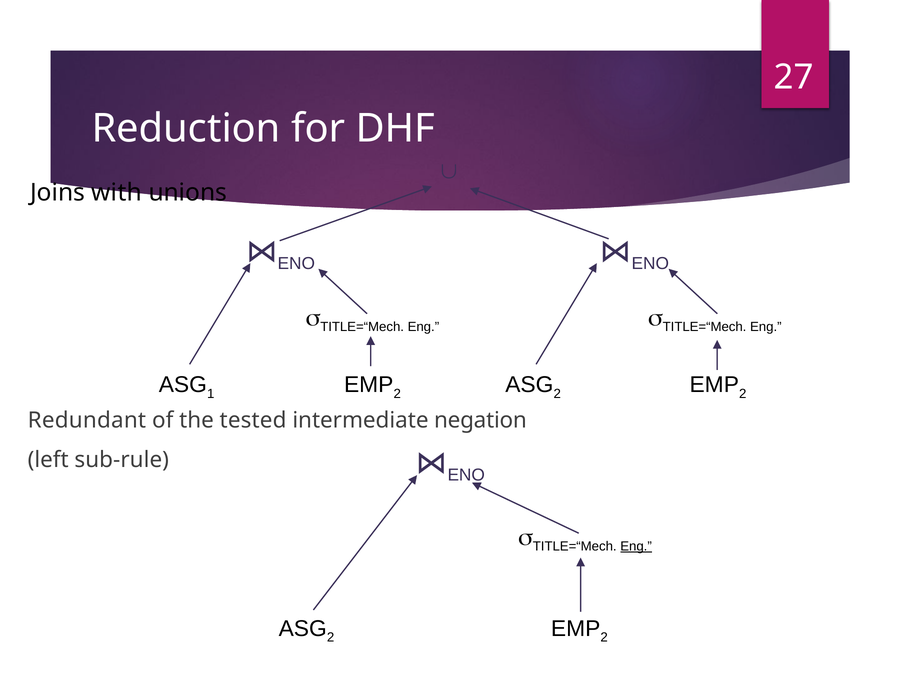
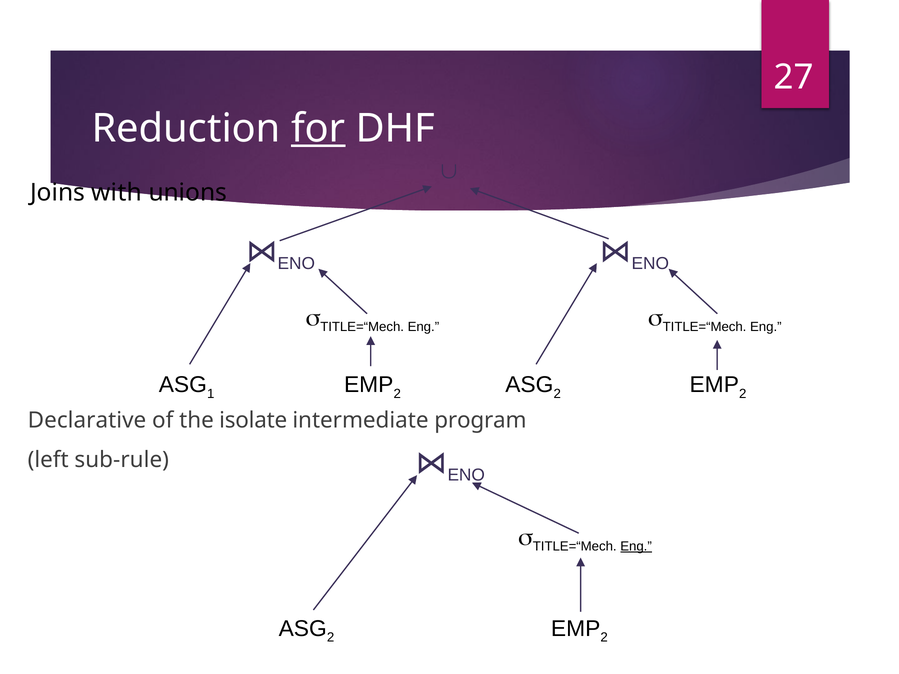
for underline: none -> present
Redundant: Redundant -> Declarative
tested: tested -> isolate
negation: negation -> program
